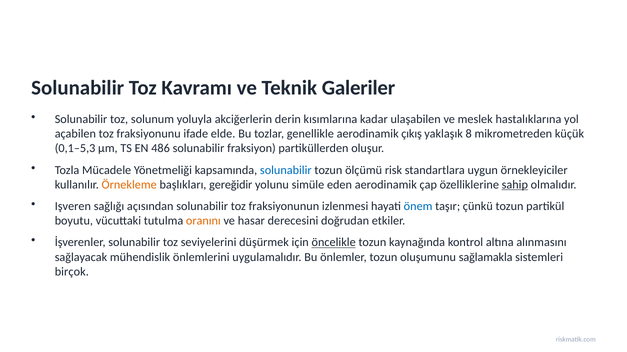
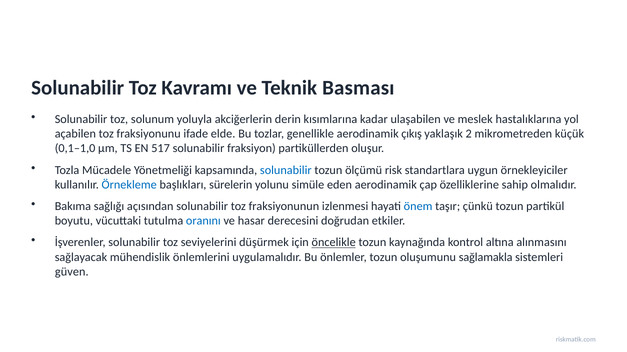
Galeriler: Galeriler -> Basması
8: 8 -> 2
0,1–5,3: 0,1–5,3 -> 0,1–1,0
486: 486 -> 517
Örnekleme colour: orange -> blue
gereğidir: gereğidir -> sürelerin
sahip underline: present -> none
Işveren: Işveren -> Bakıma
oranını colour: orange -> blue
birçok: birçok -> güven
